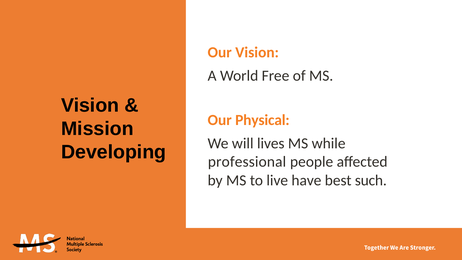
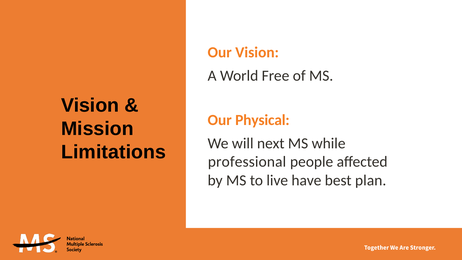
lives: lives -> next
Developing: Developing -> Limitations
such: such -> plan
